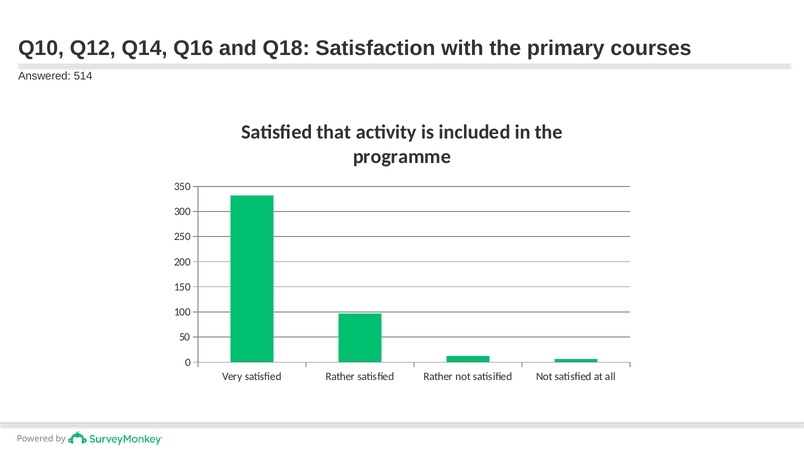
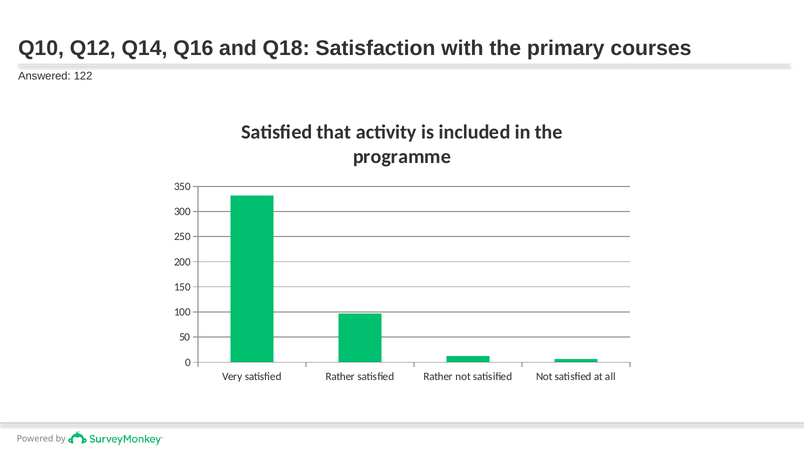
514: 514 -> 122
